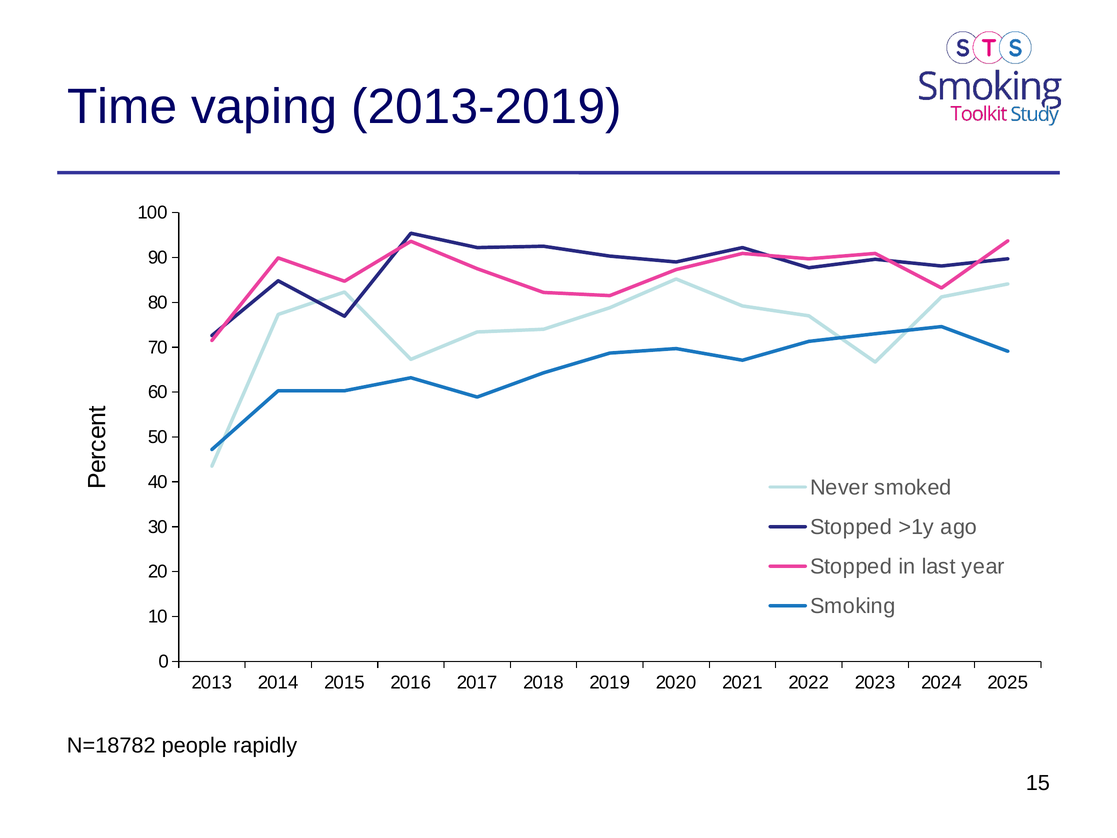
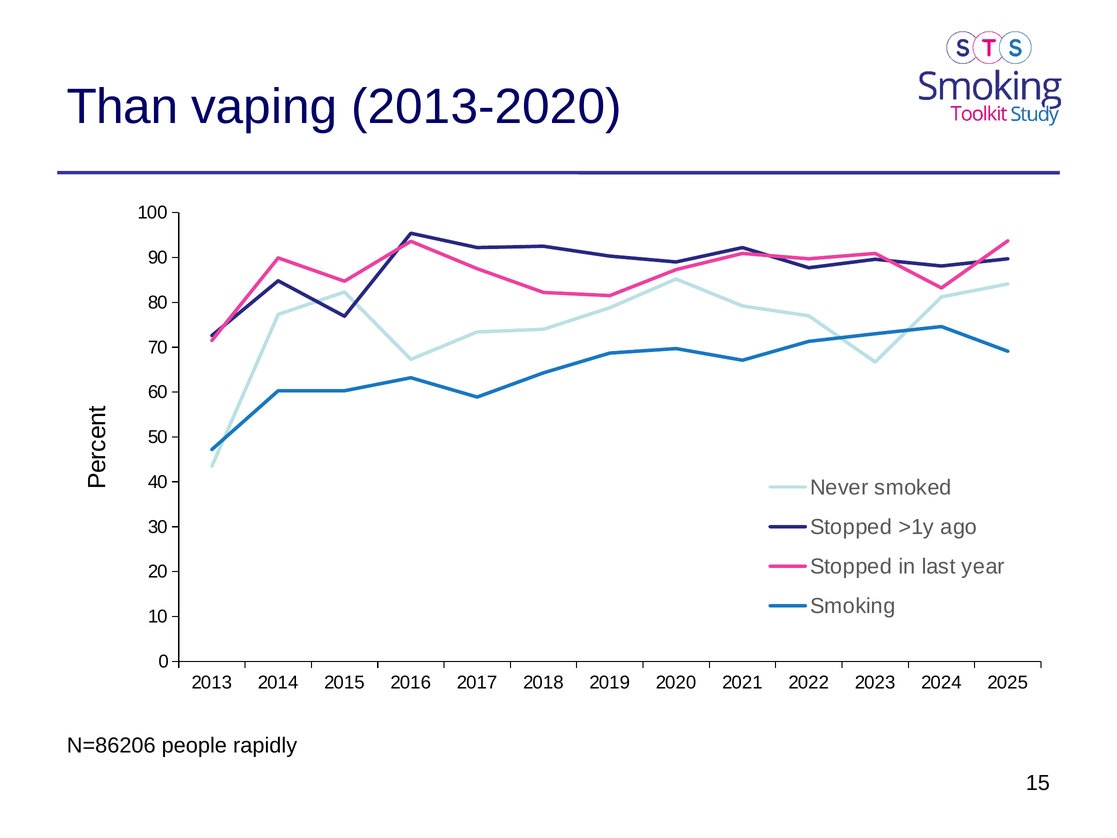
Time: Time -> Than
2013-2019: 2013-2019 -> 2013-2020
N=18782: N=18782 -> N=86206
